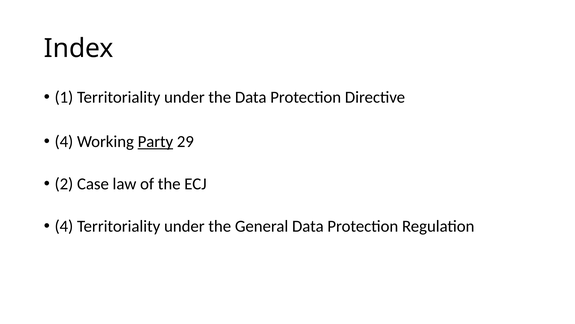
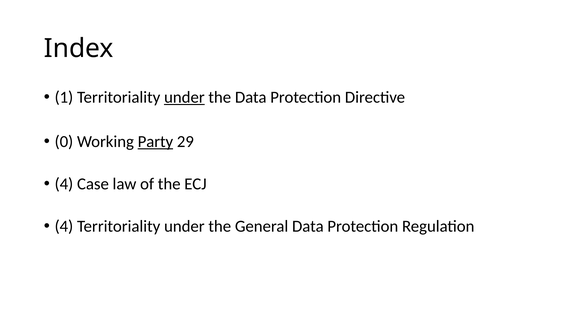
under at (184, 97) underline: none -> present
4 at (64, 141): 4 -> 0
2 at (64, 184): 2 -> 4
